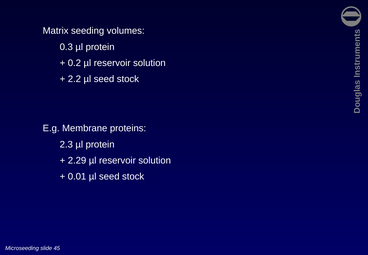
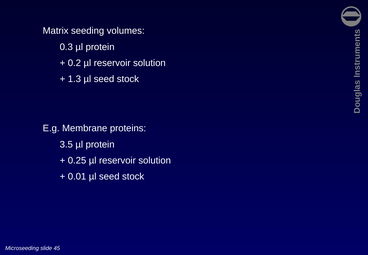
2.2: 2.2 -> 1.3
2.3: 2.3 -> 3.5
2.29: 2.29 -> 0.25
